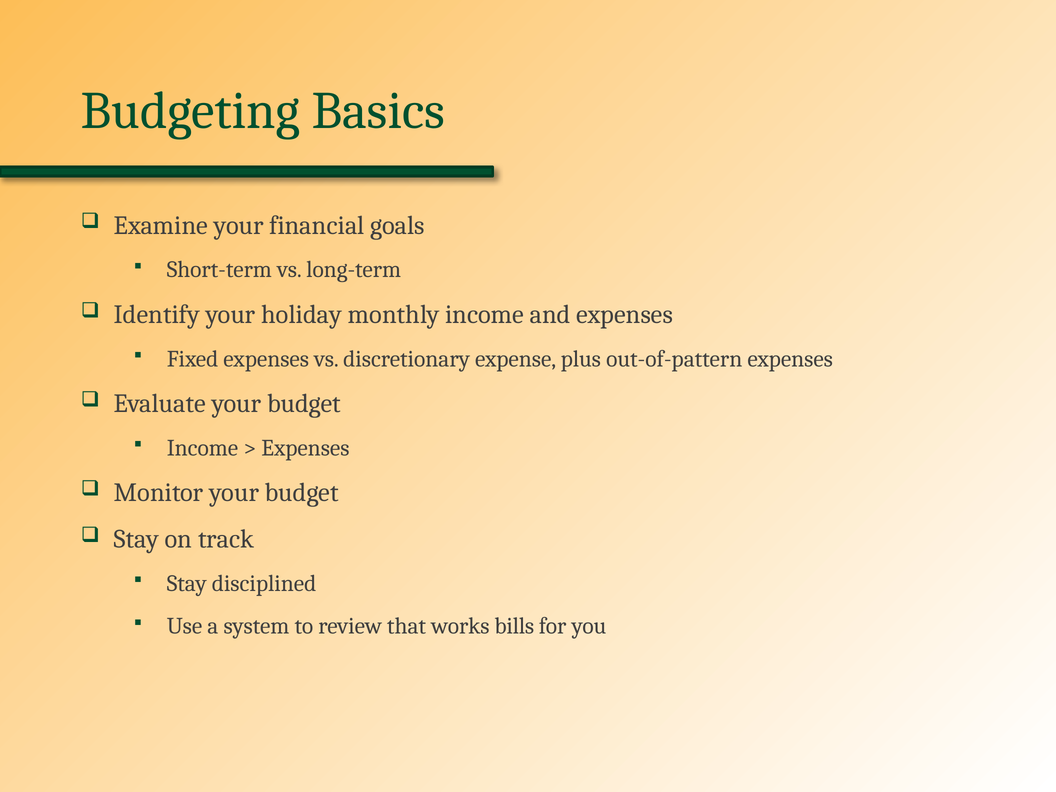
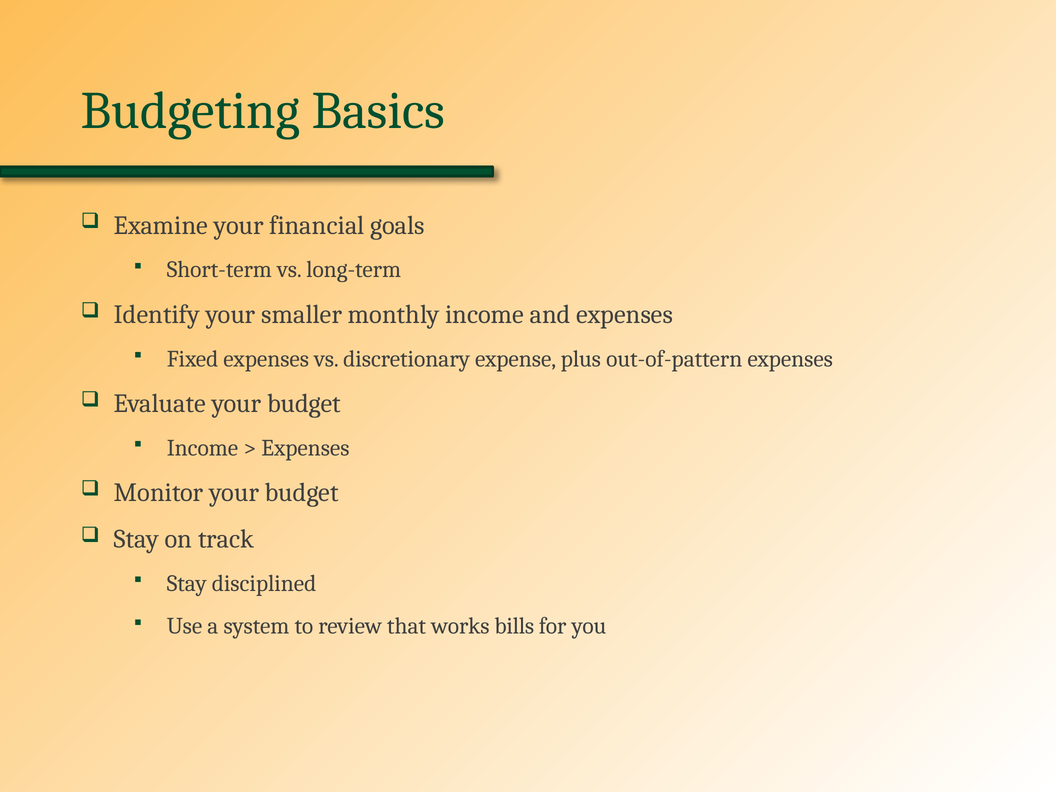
holiday: holiday -> smaller
